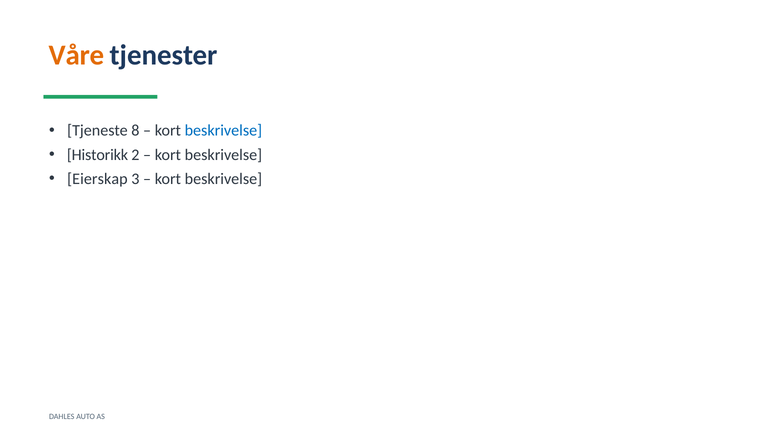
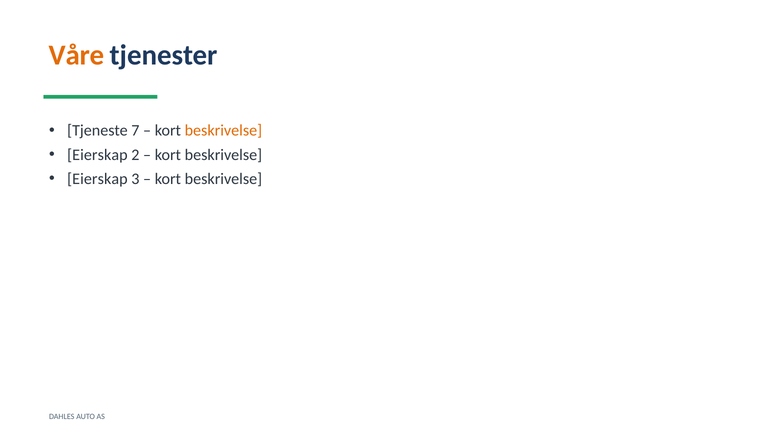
8: 8 -> 7
beskrivelse at (223, 131) colour: blue -> orange
Historikk at (98, 155): Historikk -> Eierskap
